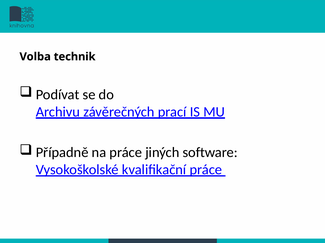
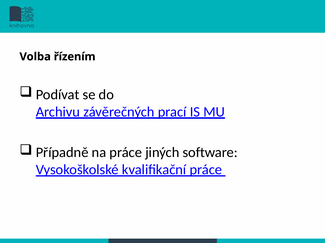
technik: technik -> řízením
